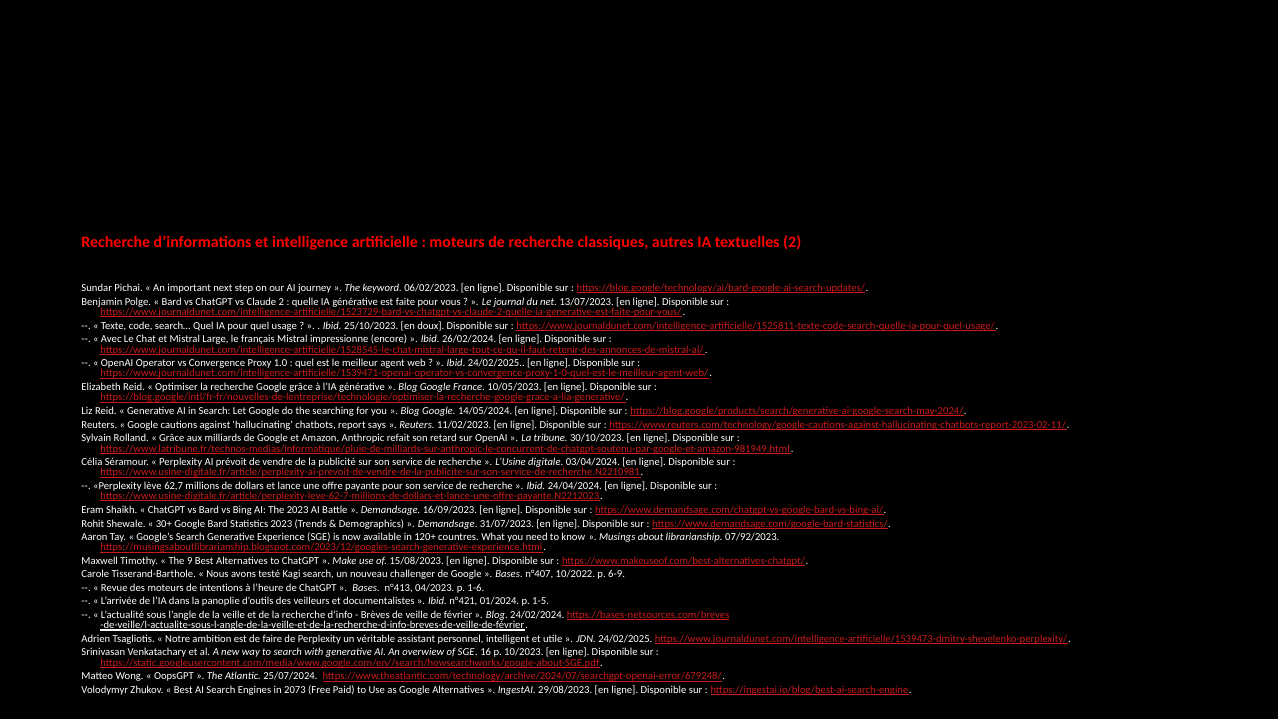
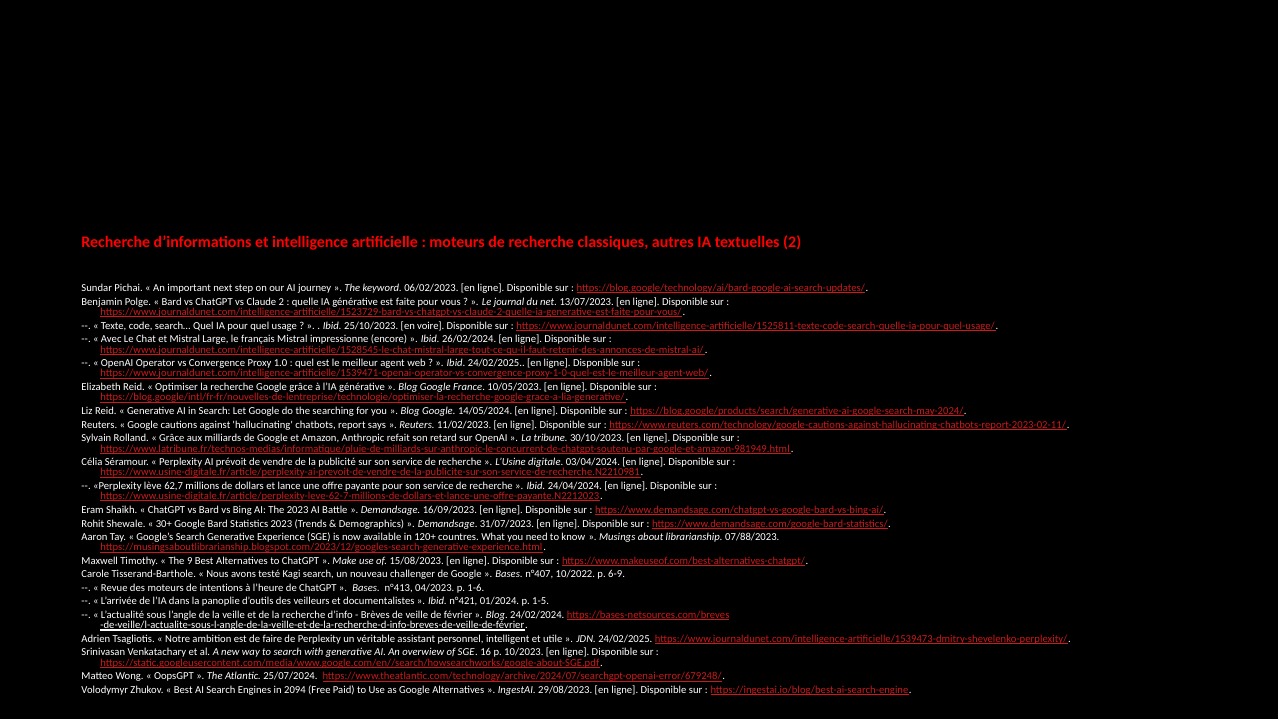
doux: doux -> voire
07/92/2023: 07/92/2023 -> 07/88/2023
2073: 2073 -> 2094
